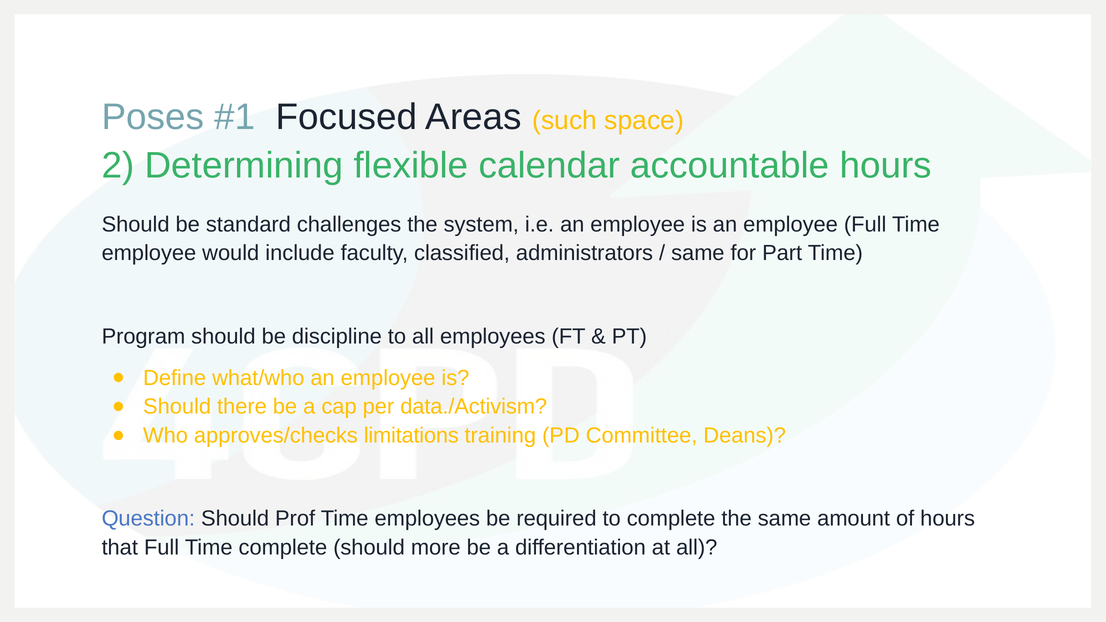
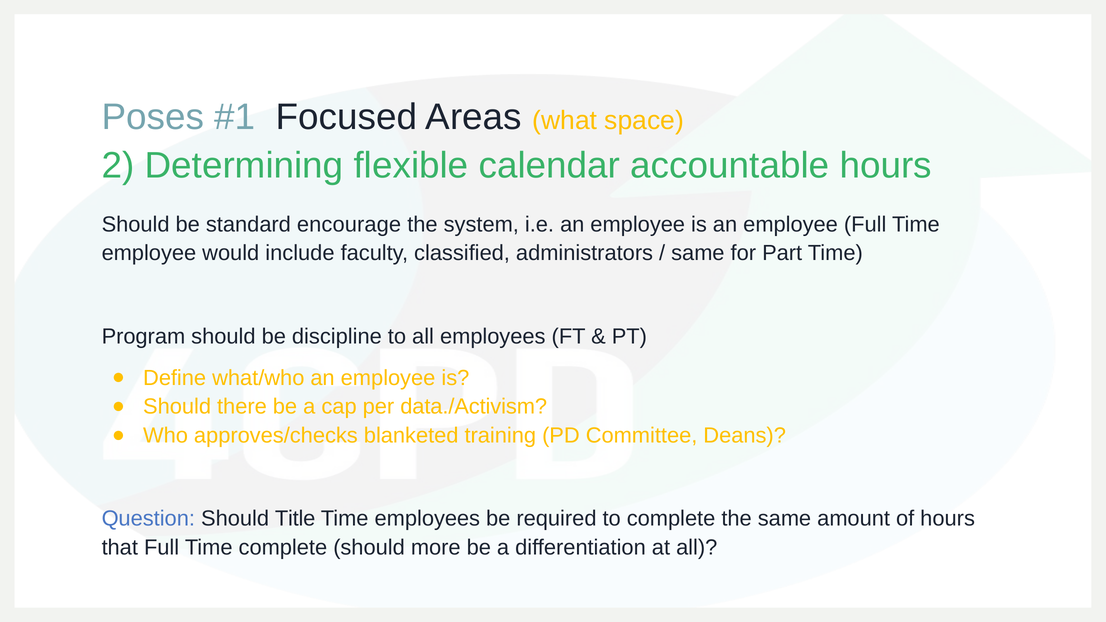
such: such -> what
challenges: challenges -> encourage
limitations: limitations -> blanketed
Prof: Prof -> Title
